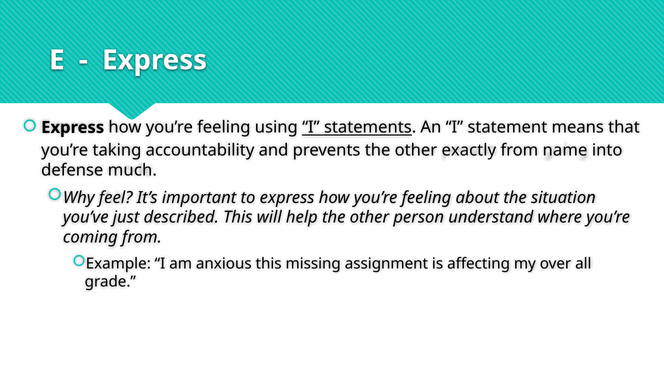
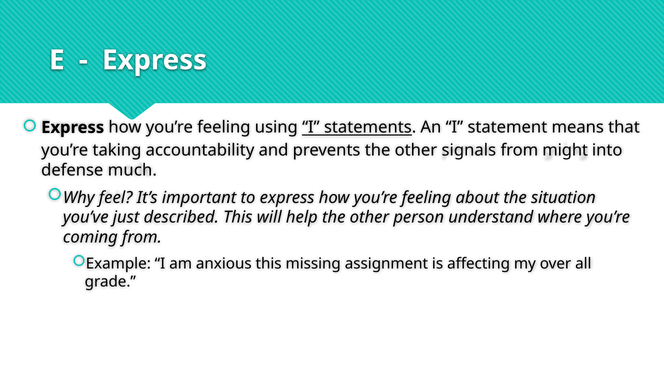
exactly: exactly -> signals
name: name -> might
